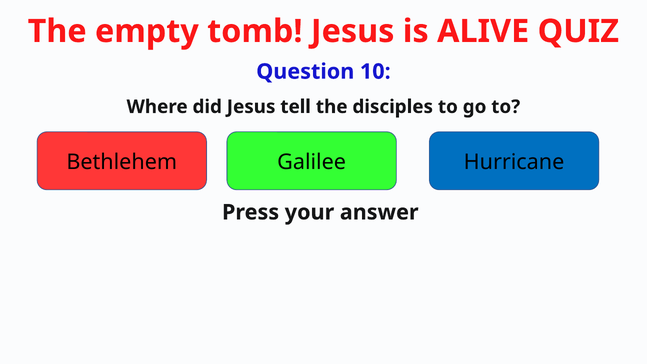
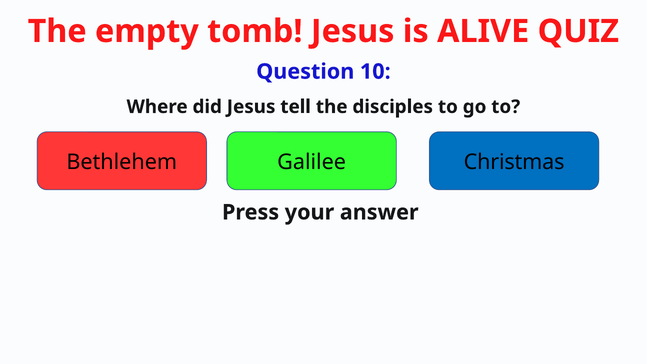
Hurricane: Hurricane -> Christmas
